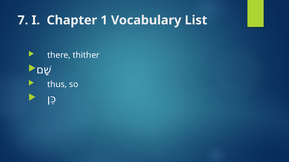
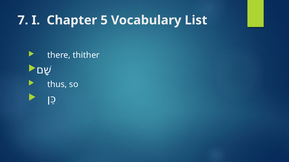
1: 1 -> 5
